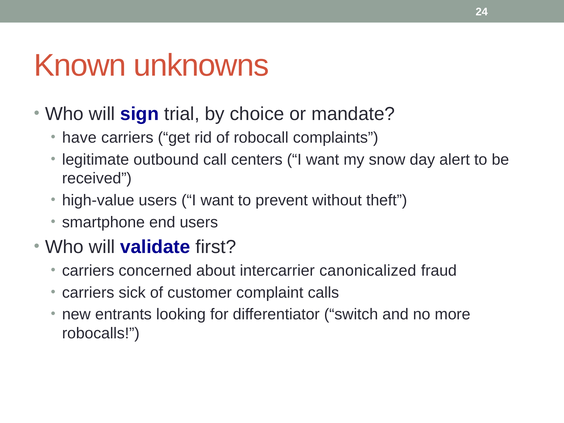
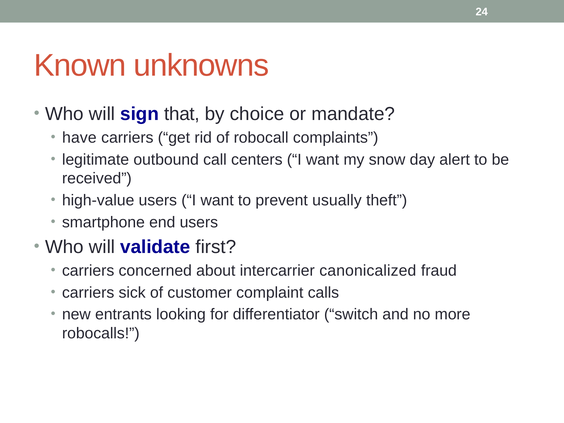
trial: trial -> that
without: without -> usually
